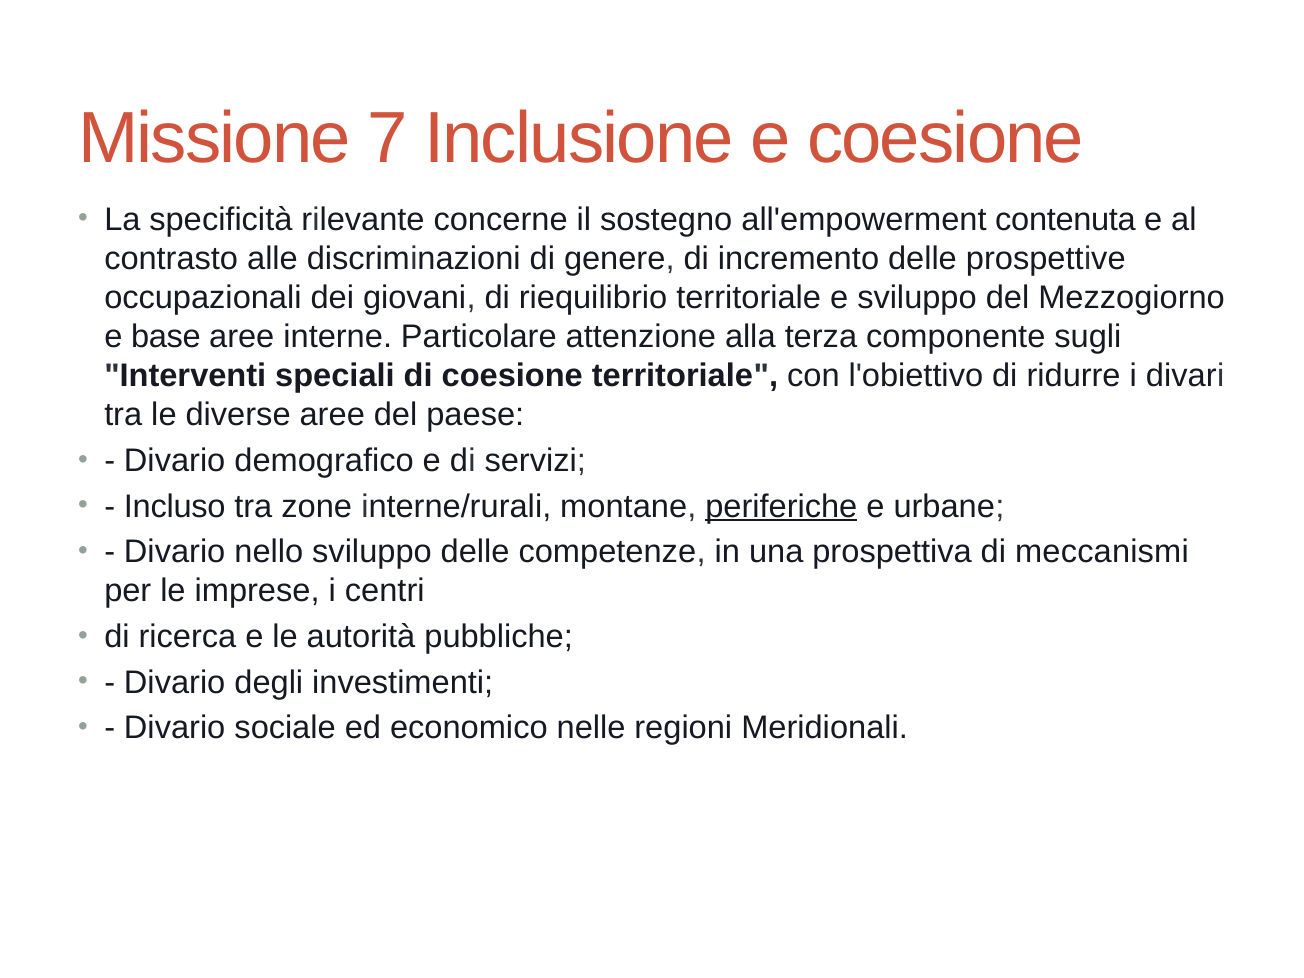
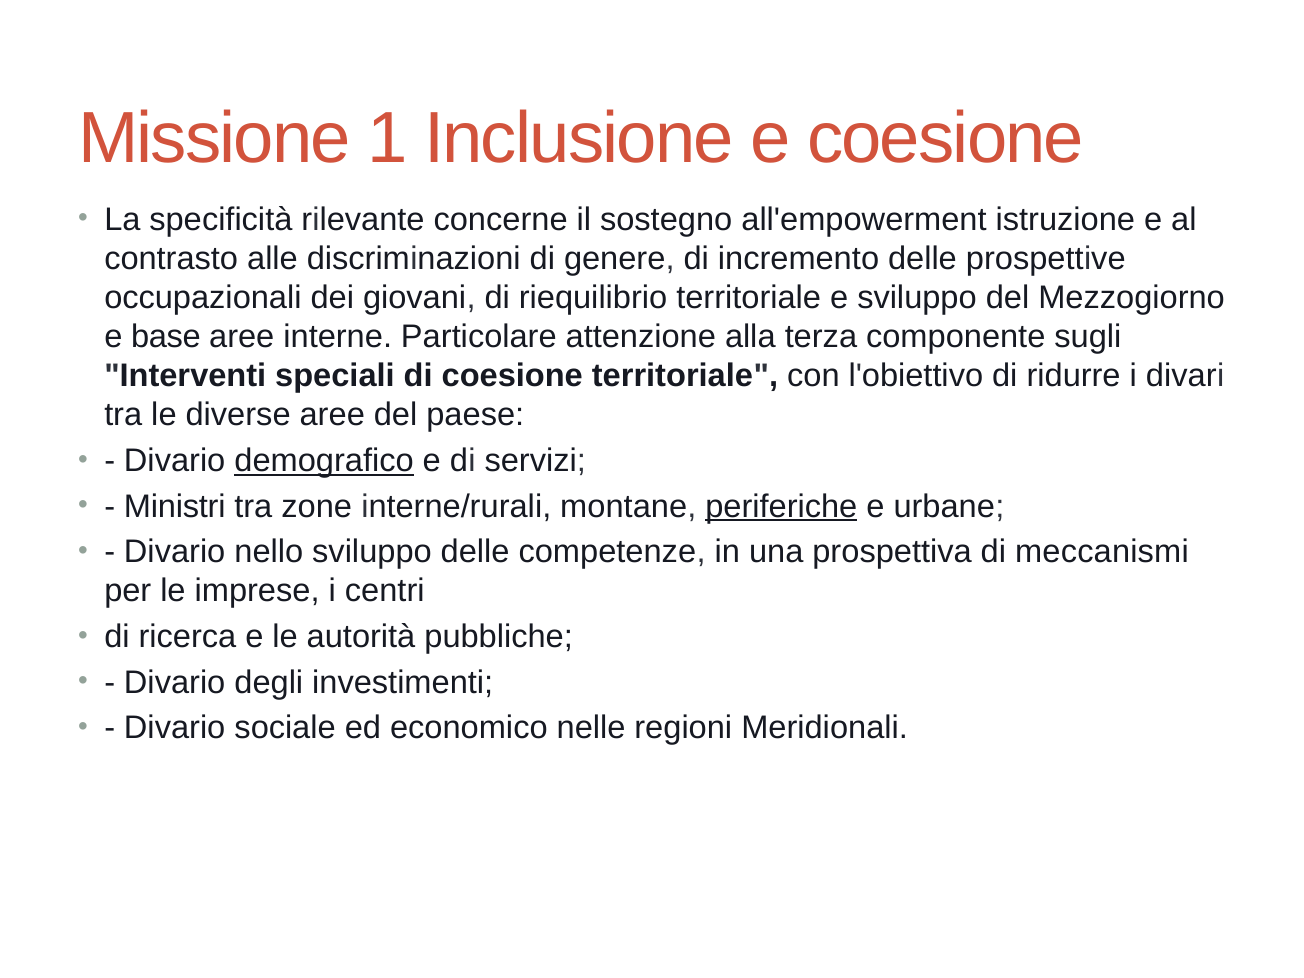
7: 7 -> 1
contenuta: contenuta -> istruzione
demografico underline: none -> present
Incluso: Incluso -> Ministri
